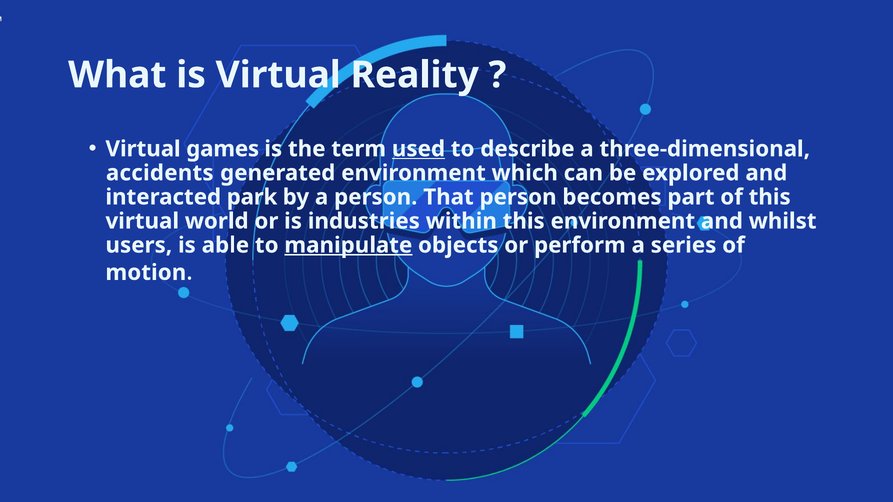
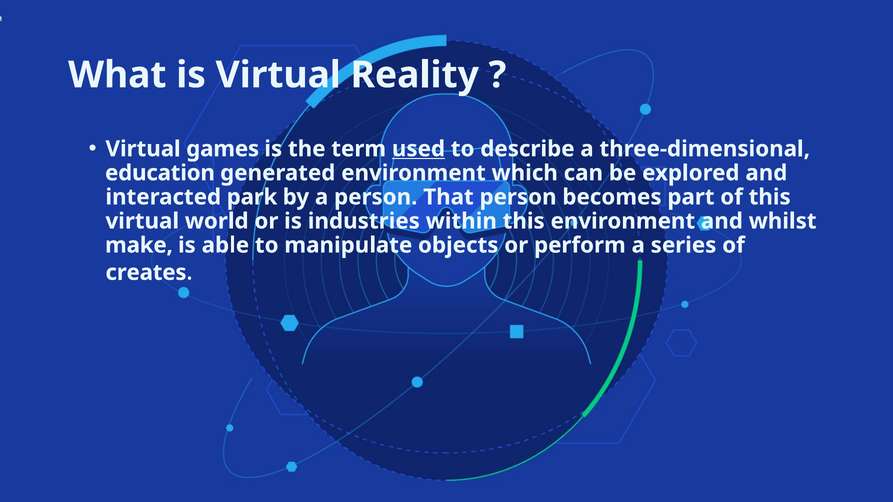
accidents: accidents -> education
users: users -> make
manipulate underline: present -> none
motion: motion -> creates
